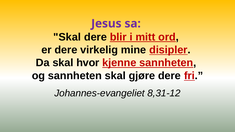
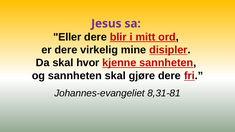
Skal at (67, 37): Skal -> Eller
8,31-12: 8,31-12 -> 8,31-81
